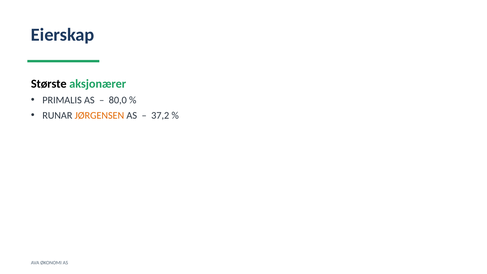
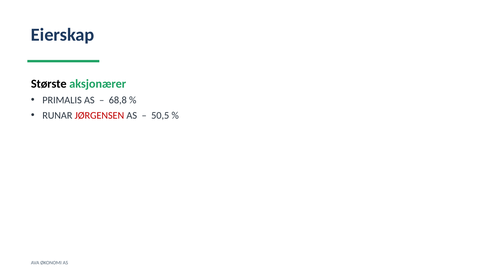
80,0: 80,0 -> 68,8
JØRGENSEN colour: orange -> red
37,2: 37,2 -> 50,5
